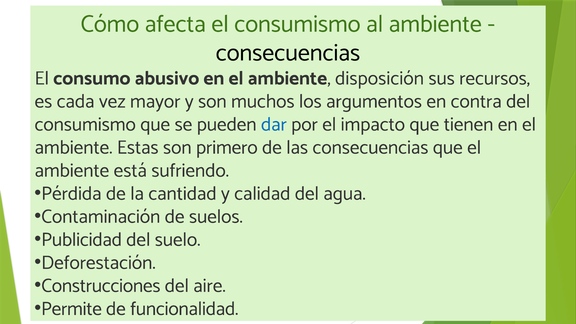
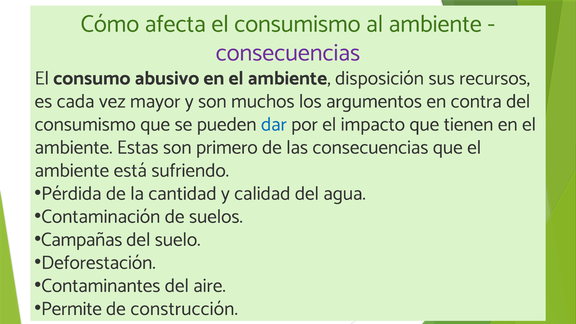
consecuencias at (288, 53) colour: black -> purple
Publicidad: Publicidad -> Campañas
Construcciones: Construcciones -> Contaminantes
funcionalidad: funcionalidad -> construcción
